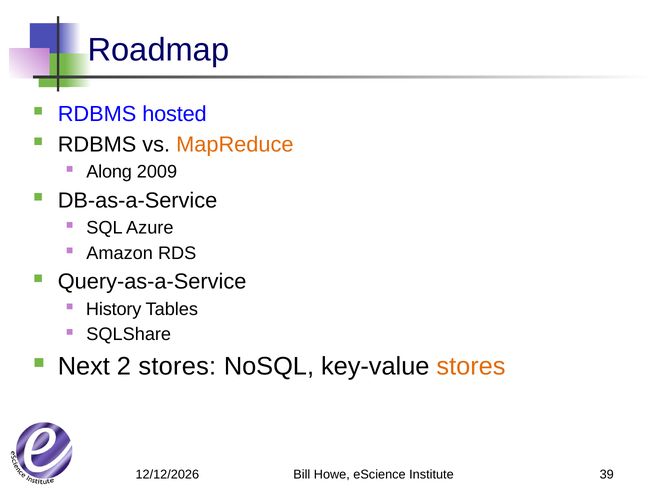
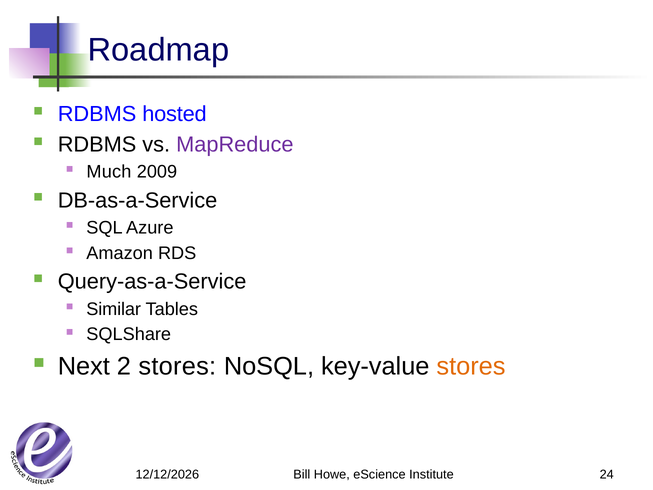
MapReduce colour: orange -> purple
Along: Along -> Much
History: History -> Similar
39: 39 -> 24
